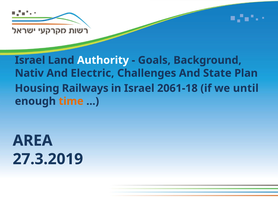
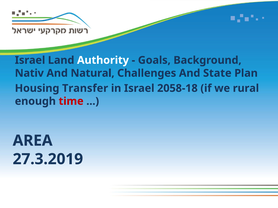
Electric: Electric -> Natural
Railways: Railways -> Transfer
2061-18: 2061-18 -> 2058-18
until: until -> rural
time colour: orange -> red
